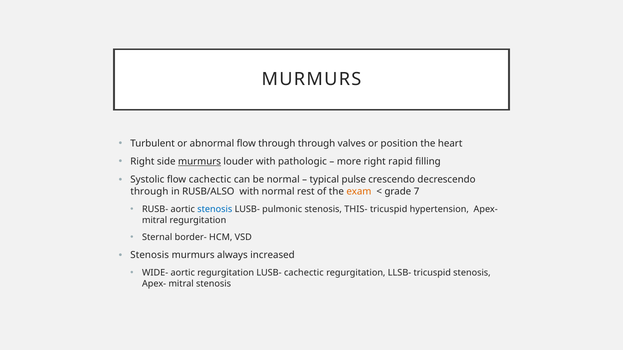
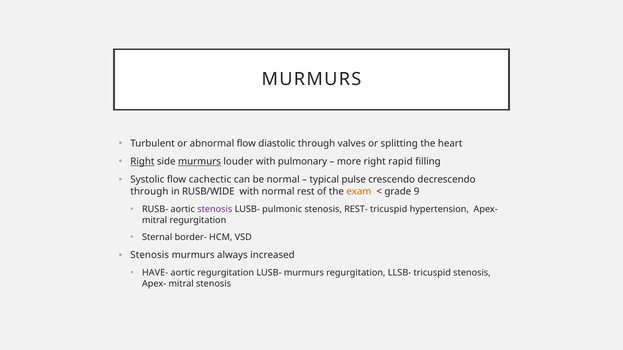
flow through: through -> diastolic
position: position -> splitting
Right at (142, 162) underline: none -> present
pathologic: pathologic -> pulmonary
RUSB/ALSO: RUSB/ALSO -> RUSB/WIDE
7: 7 -> 9
stenosis at (215, 209) colour: blue -> purple
THIS-: THIS- -> REST-
WIDE-: WIDE- -> HAVE-
LUSB- cachectic: cachectic -> murmurs
